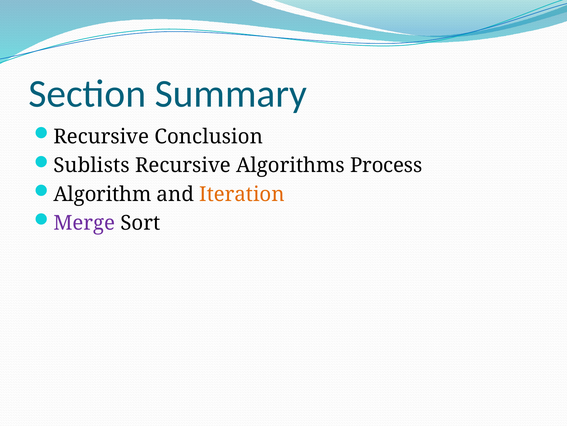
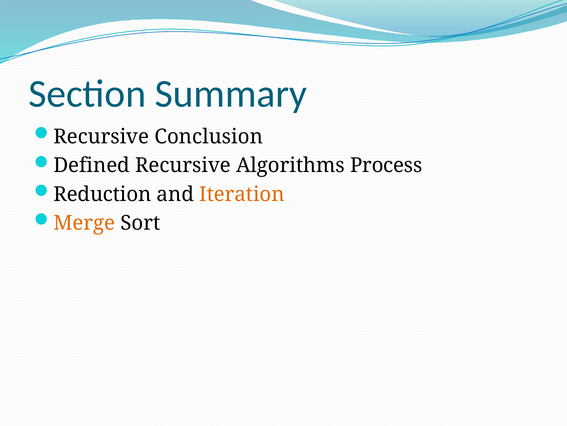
Sublists: Sublists -> Defined
Algorithm: Algorithm -> Reduction
Merge colour: purple -> orange
